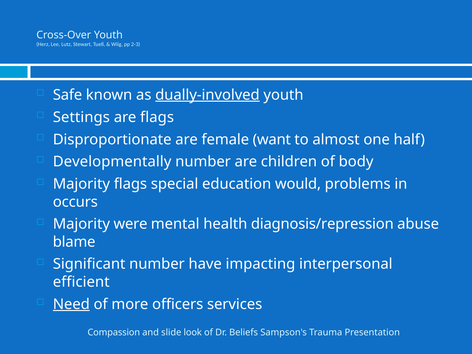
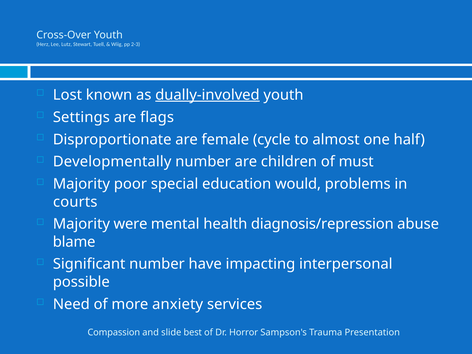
Safe: Safe -> Lost
want: want -> cycle
body: body -> must
Majority flags: flags -> poor
occurs: occurs -> courts
efficient: efficient -> possible
Need underline: present -> none
officers: officers -> anxiety
look: look -> best
Beliefs: Beliefs -> Horror
